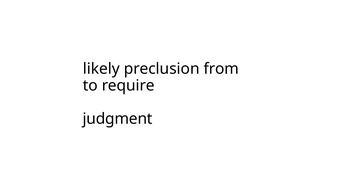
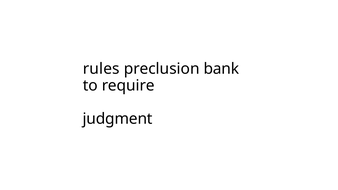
likely: likely -> rules
from: from -> bank
